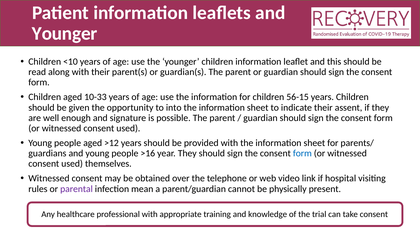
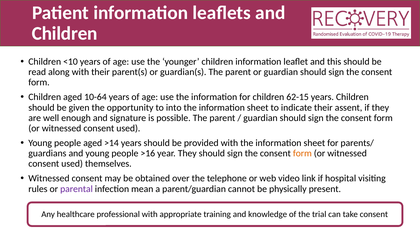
Younger at (65, 34): Younger -> Children
10-33: 10-33 -> 10-64
56-15: 56-15 -> 62-15
>12: >12 -> >14
form at (302, 154) colour: blue -> orange
